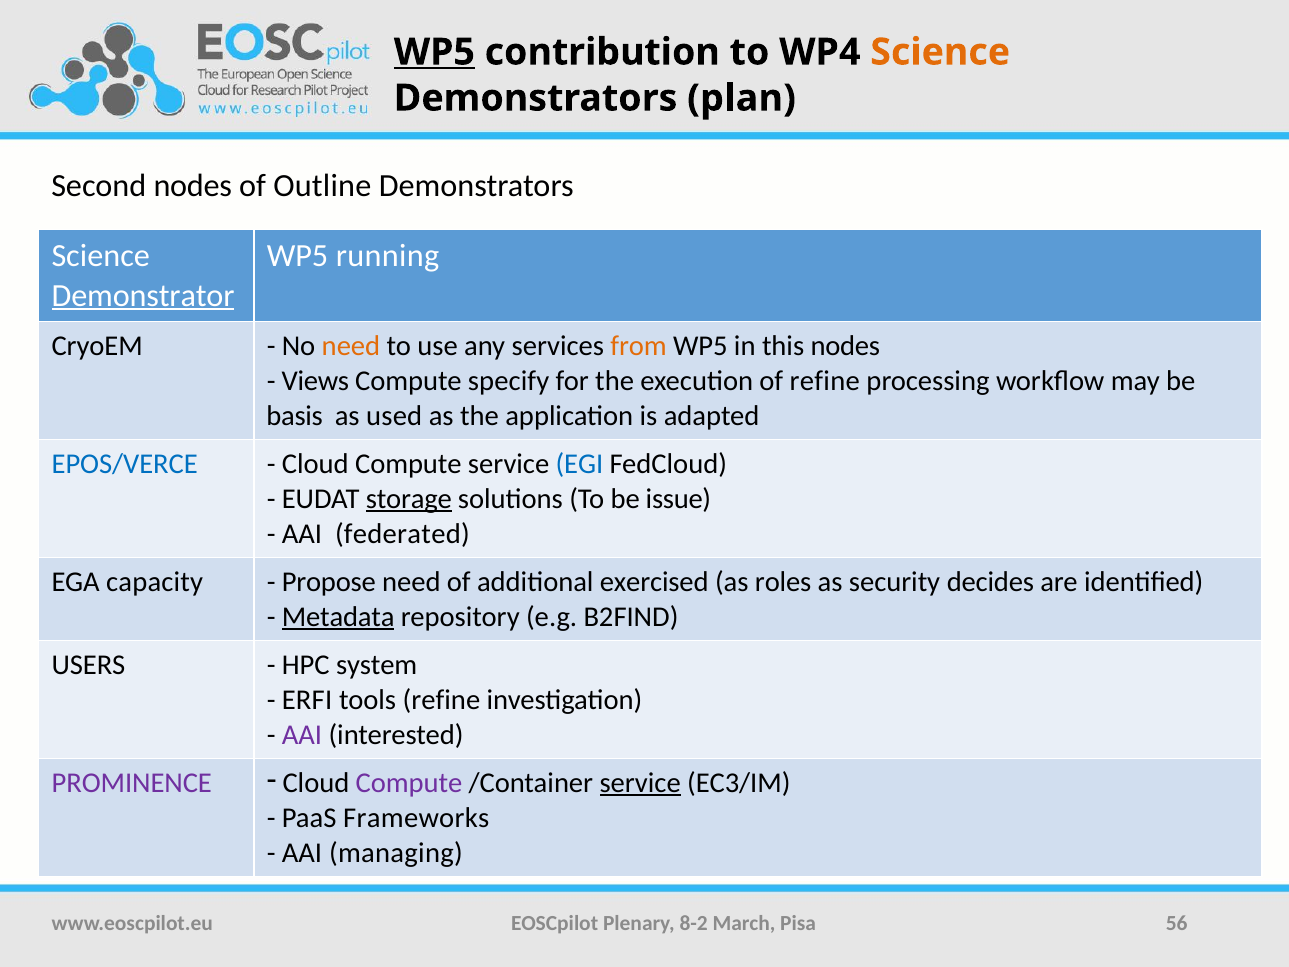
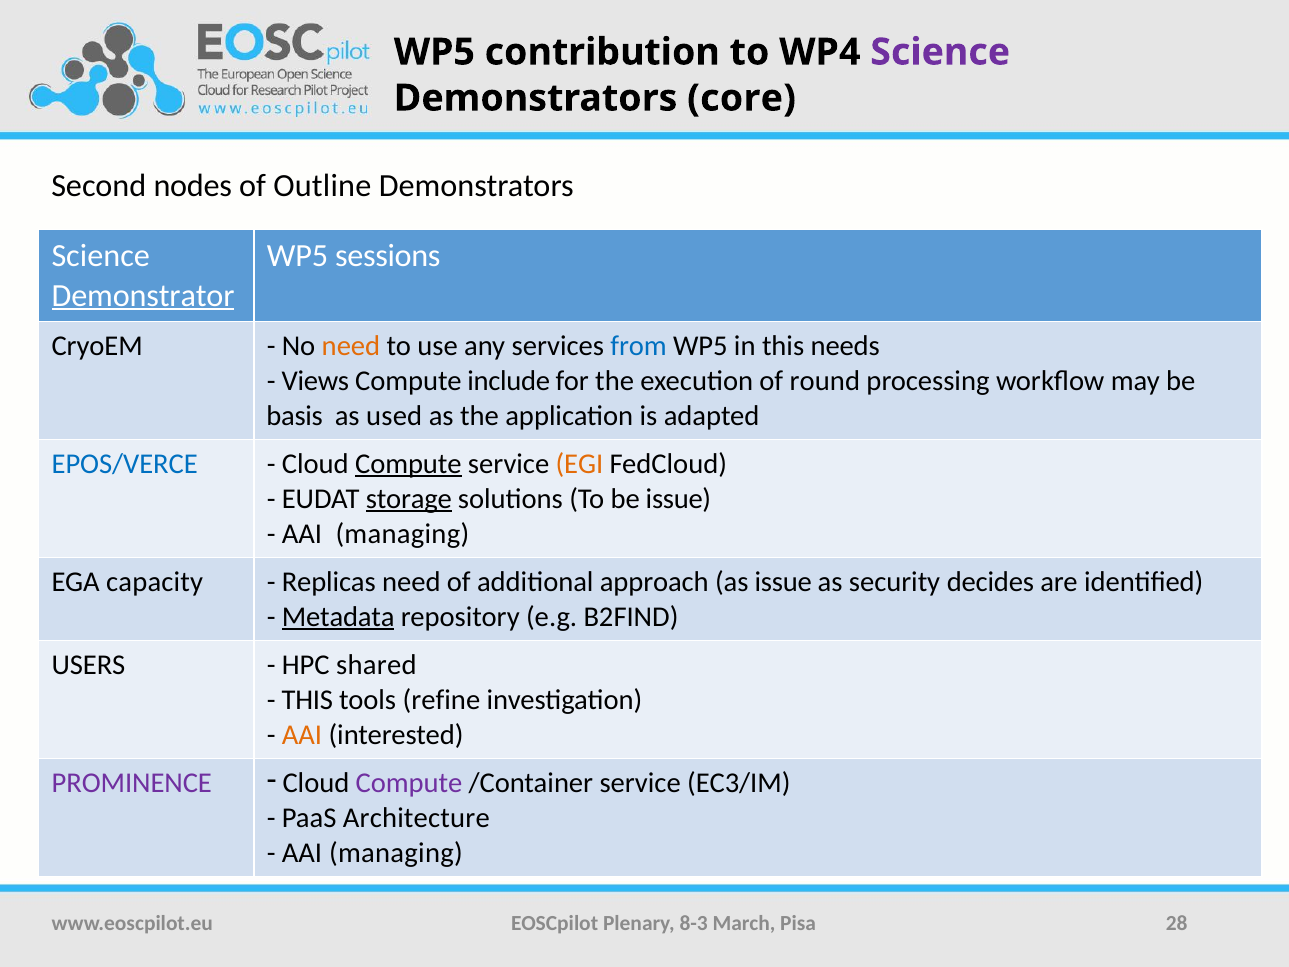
WP5 at (434, 52) underline: present -> none
Science at (940, 52) colour: orange -> purple
plan: plan -> core
running: running -> sessions
from colour: orange -> blue
this nodes: nodes -> needs
specify: specify -> include
of refine: refine -> round
Compute at (408, 464) underline: none -> present
EGI colour: blue -> orange
federated at (402, 534): federated -> managing
Propose: Propose -> Replicas
exercised: exercised -> approach
as roles: roles -> issue
system: system -> shared
ERFI at (307, 700): ERFI -> THIS
AAI at (302, 735) colour: purple -> orange
service at (640, 782) underline: present -> none
Frameworks: Frameworks -> Architecture
8-2: 8-2 -> 8-3
56: 56 -> 28
